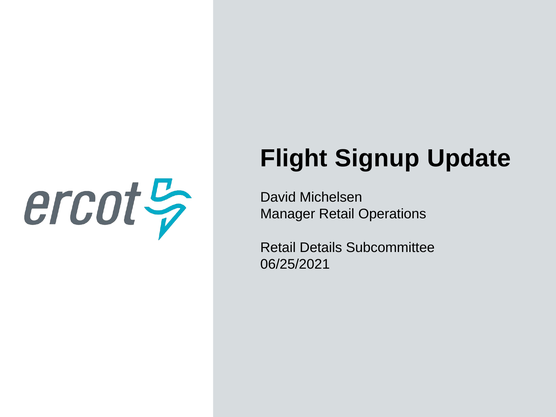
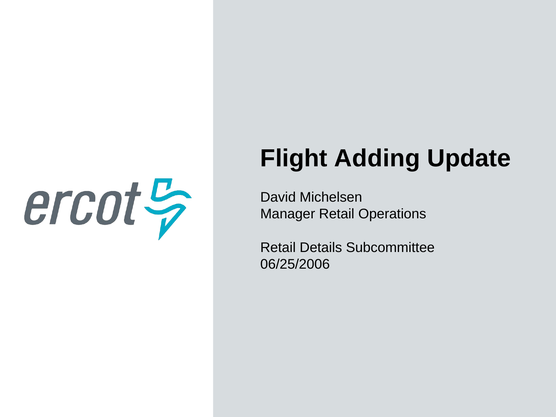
Signup: Signup -> Adding
06/25/2021: 06/25/2021 -> 06/25/2006
